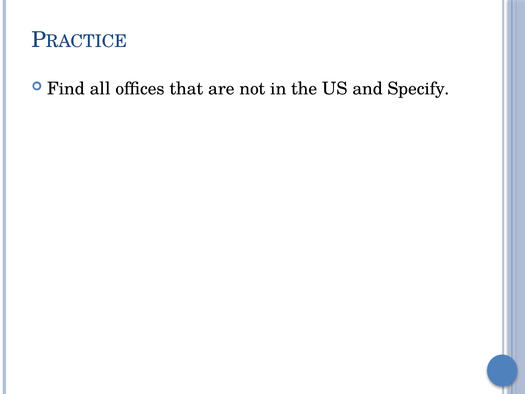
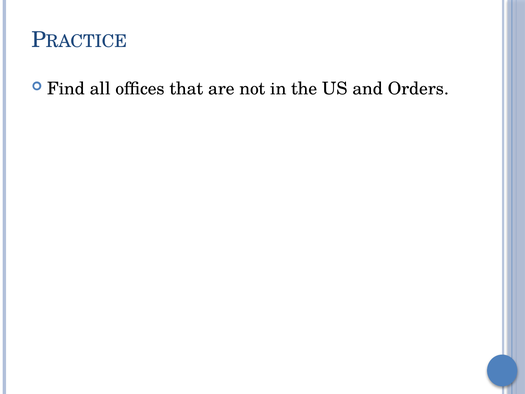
Specify: Specify -> Orders
